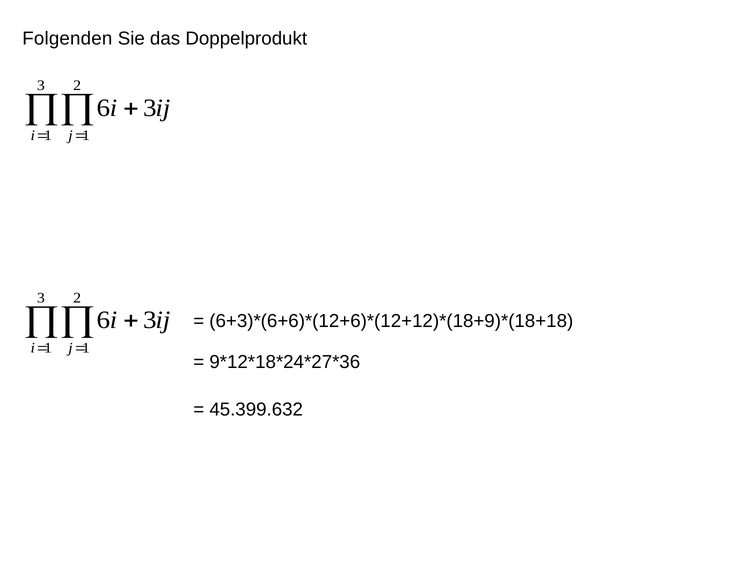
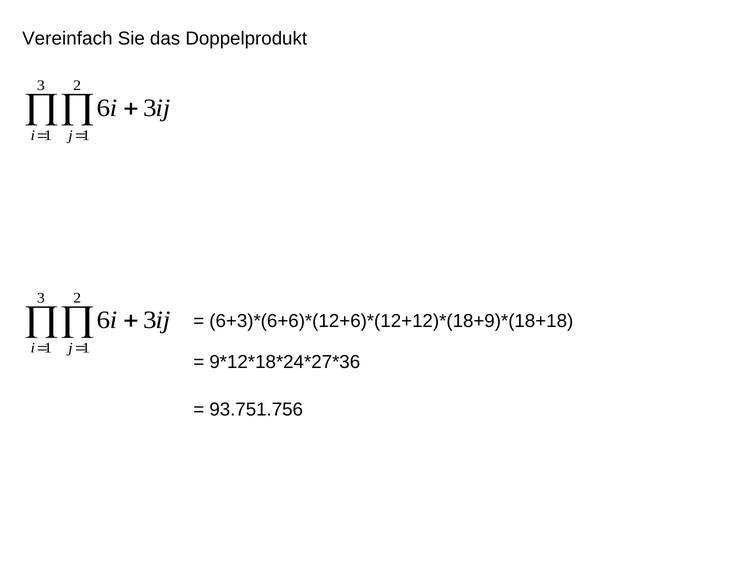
Folgenden: Folgenden -> Vereinfach
45.399.632: 45.399.632 -> 93.751.756
